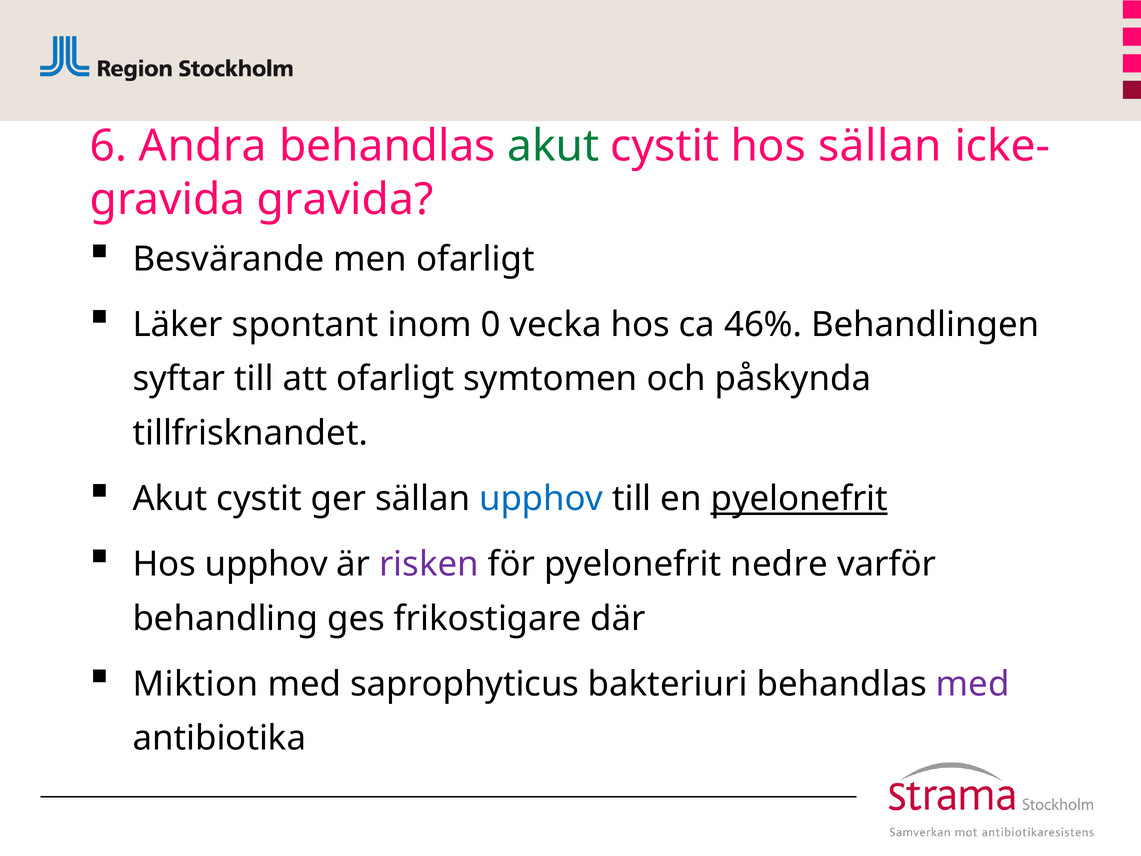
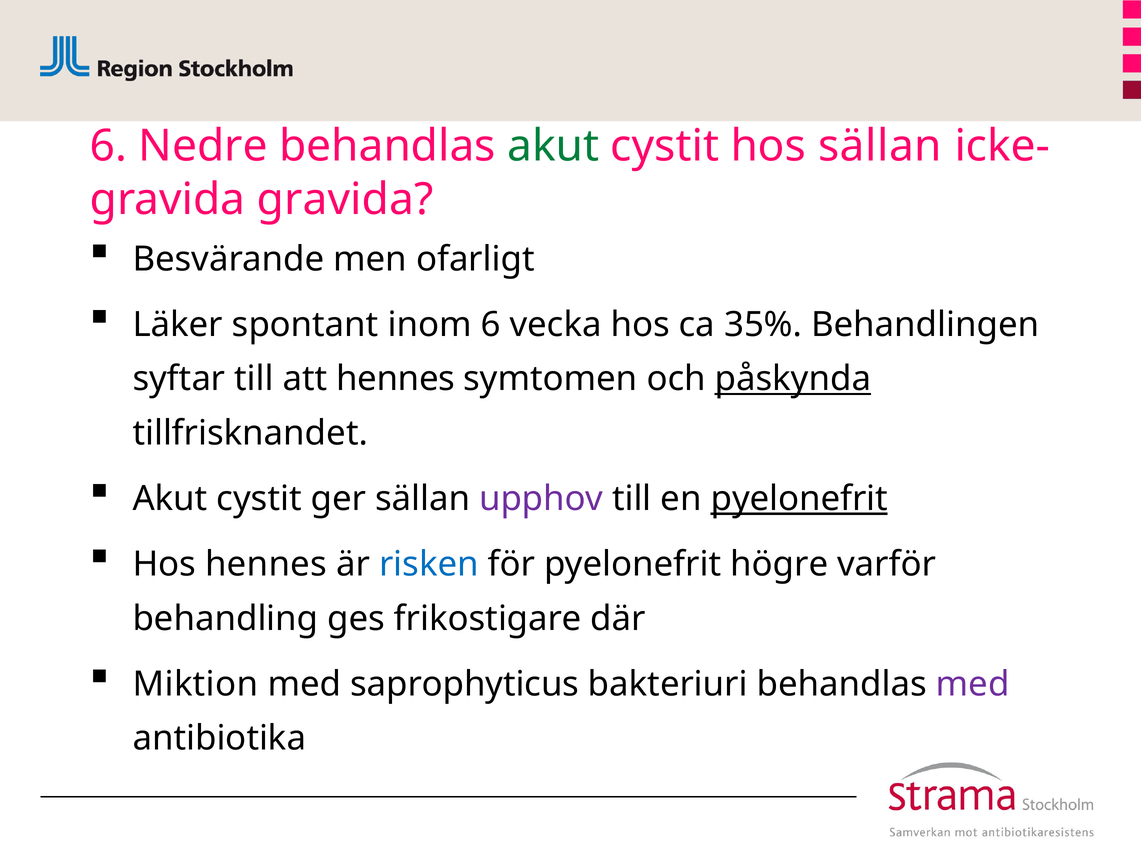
Andra: Andra -> Nedre
inom 0: 0 -> 6
46%: 46% -> 35%
att ofarligt: ofarligt -> hennes
påskynda underline: none -> present
upphov at (541, 499) colour: blue -> purple
Hos upphov: upphov -> hennes
risken colour: purple -> blue
nedre: nedre -> högre
